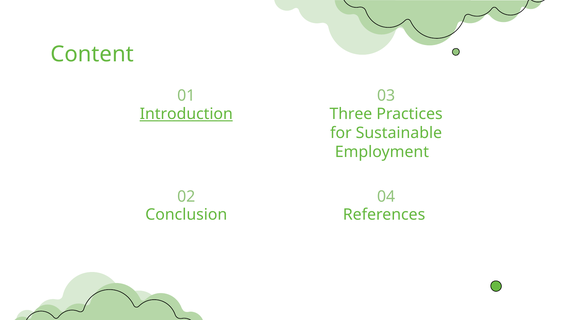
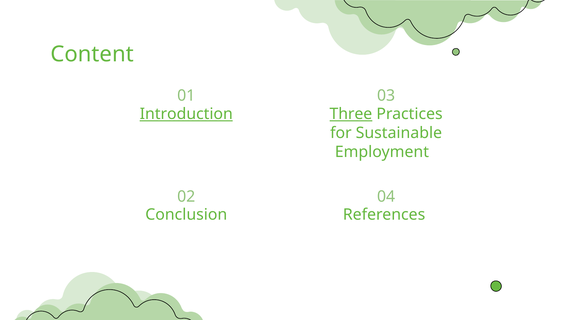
Three underline: none -> present
